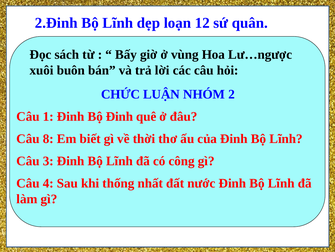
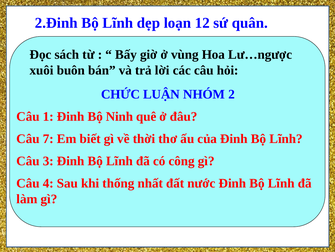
Bộ Đinh: Đinh -> Ninh
8: 8 -> 7
